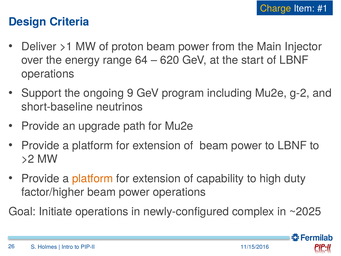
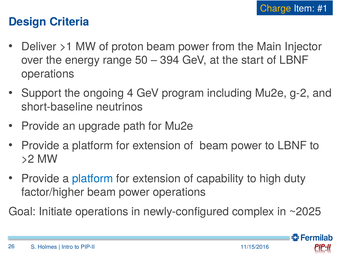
64: 64 -> 50
620: 620 -> 394
9: 9 -> 4
platform at (93, 178) colour: orange -> blue
